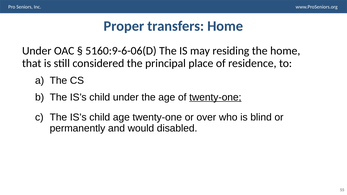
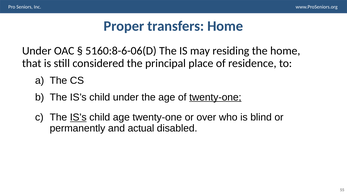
5160:9-6-06(D: 5160:9-6-06(D -> 5160:8-6-06(D
IS’s at (78, 117) underline: none -> present
would: would -> actual
